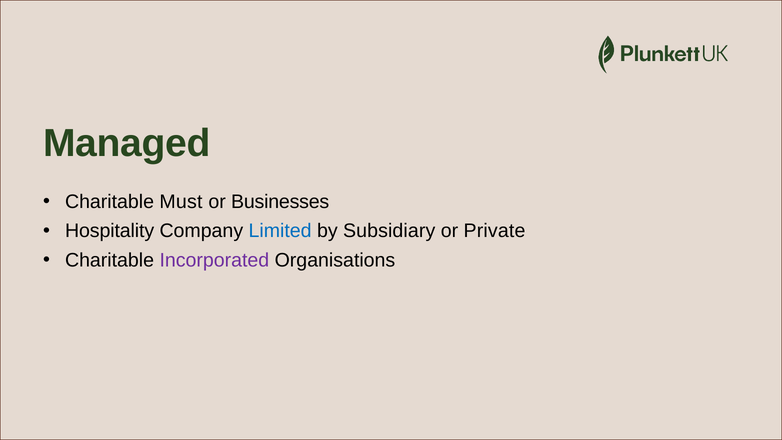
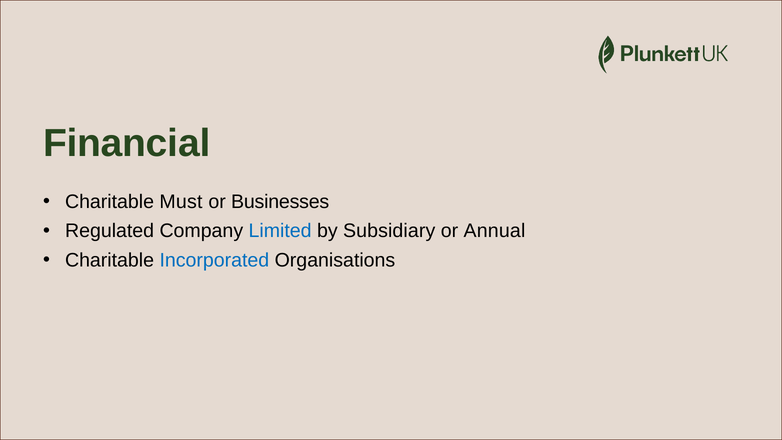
Managed: Managed -> Financial
Hospitality: Hospitality -> Regulated
Private: Private -> Annual
Incorporated colour: purple -> blue
